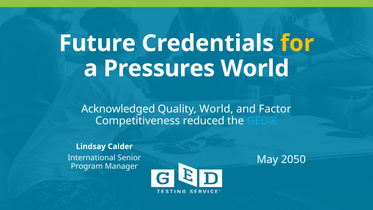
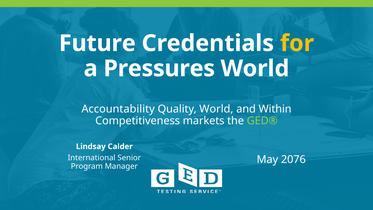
Acknowledged: Acknowledged -> Accountability
Factor: Factor -> Within
reduced: reduced -> markets
GED® colour: light blue -> light green
2050: 2050 -> 2076
